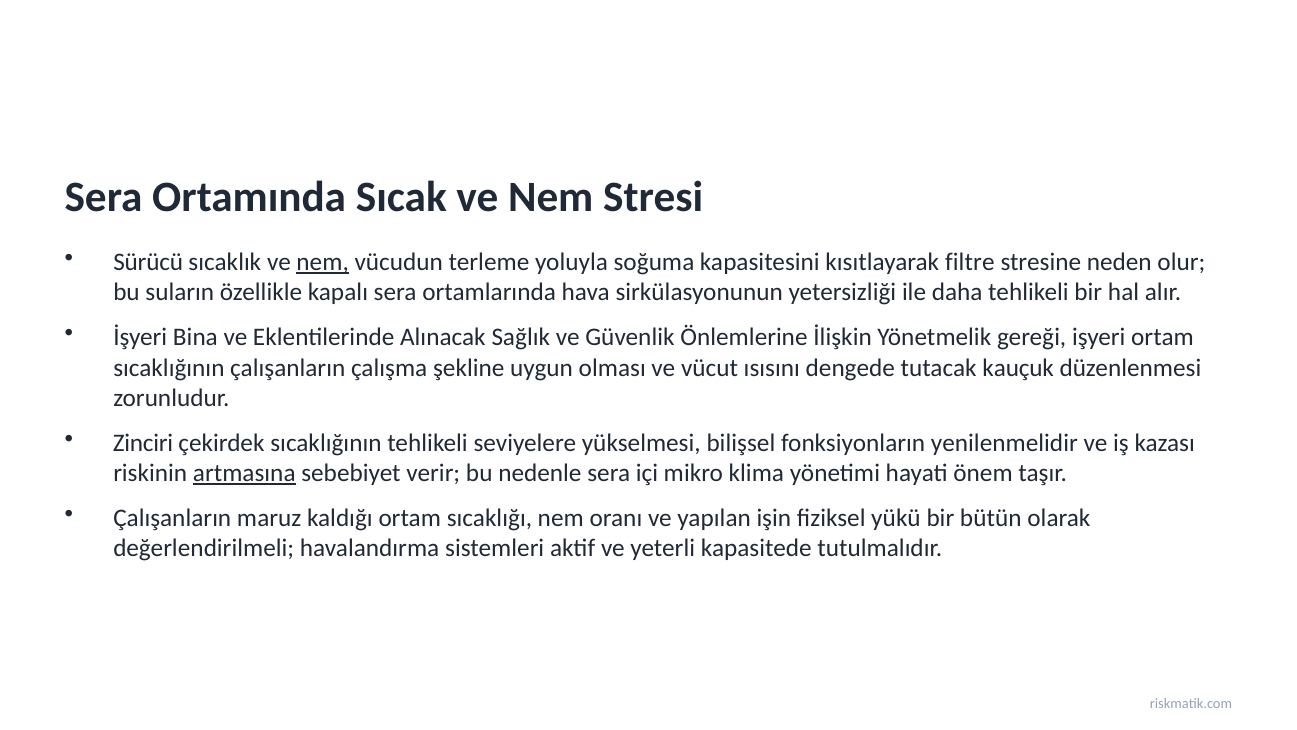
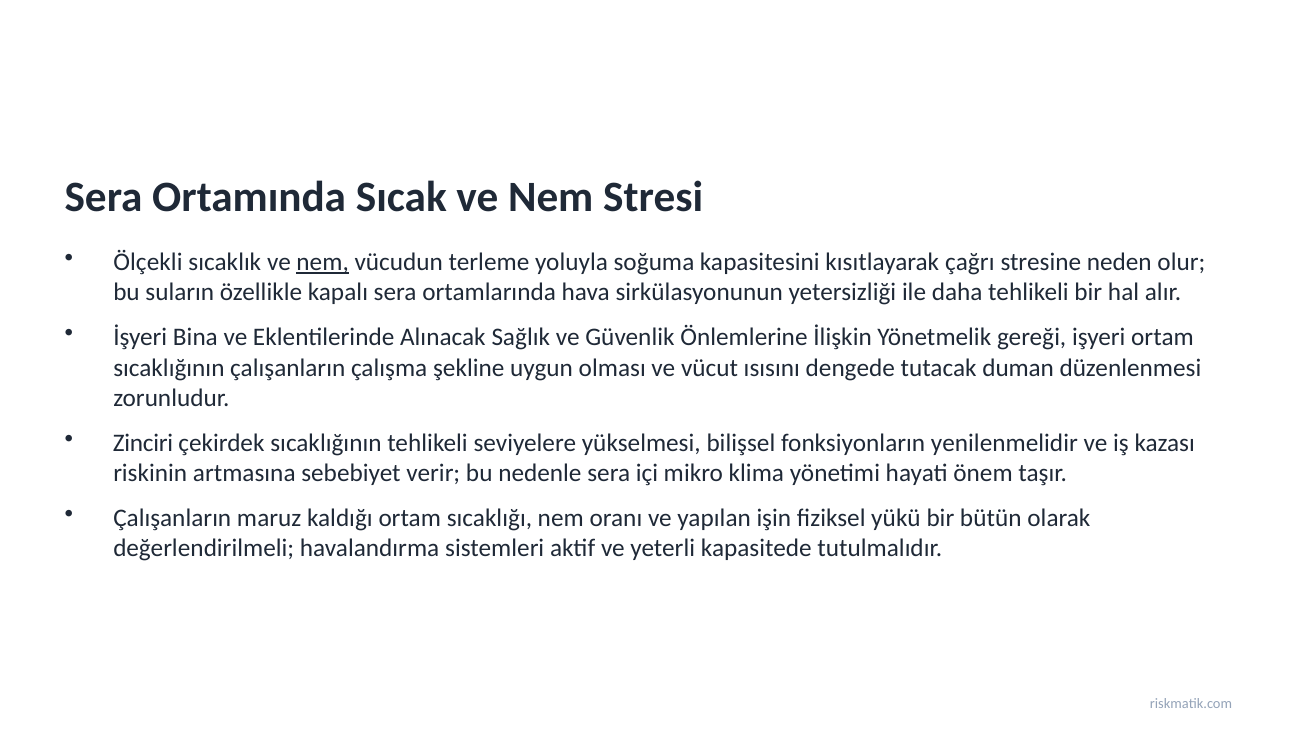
Sürücü: Sürücü -> Ölçekli
filtre: filtre -> çağrı
kauçuk: kauçuk -> duman
artmasına underline: present -> none
